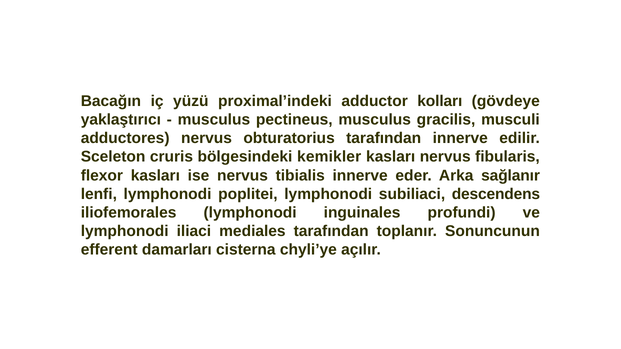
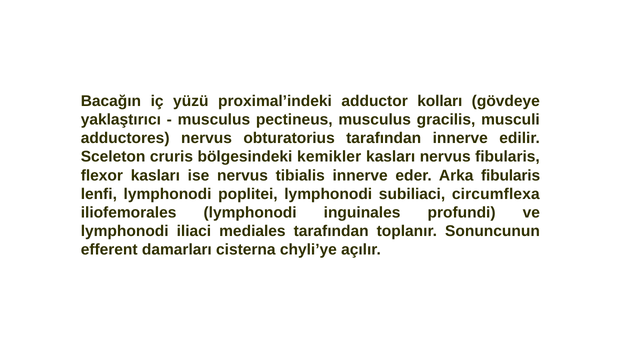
Arka sağlanır: sağlanır -> fibularis
descendens: descendens -> circumflexa
